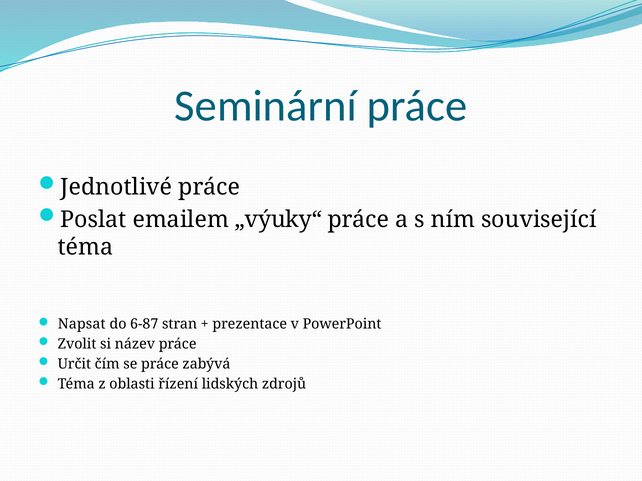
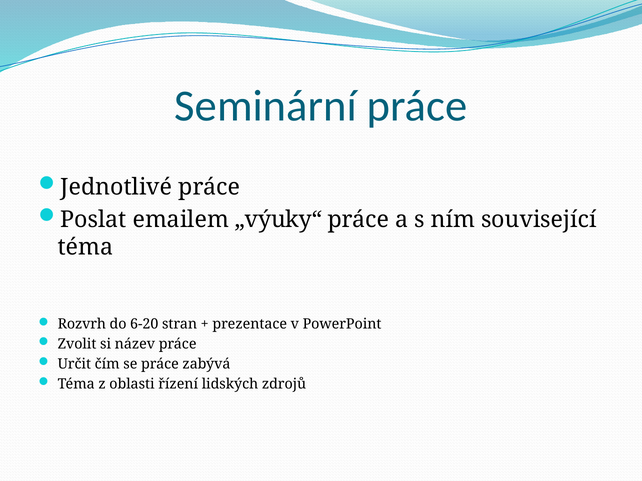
Napsat: Napsat -> Rozvrh
6-87: 6-87 -> 6-20
